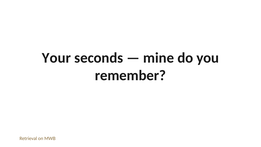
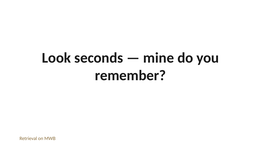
Your: Your -> Look
